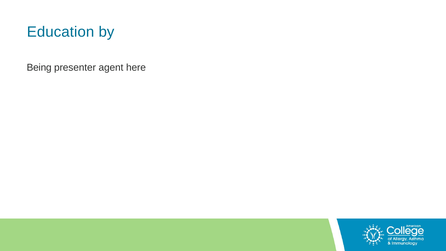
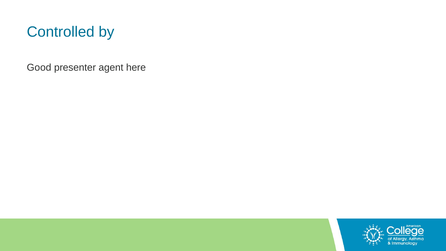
Education: Education -> Controlled
Being: Being -> Good
